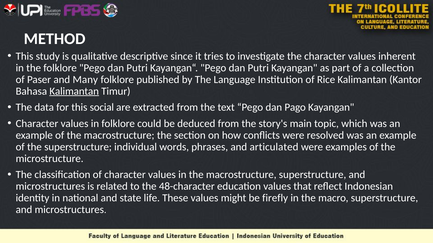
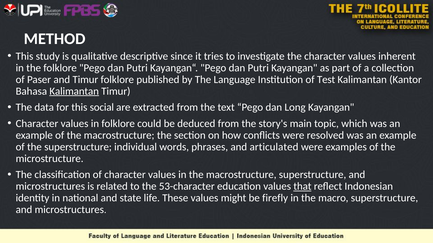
and Many: Many -> Timur
Rice: Rice -> Test
Pago: Pago -> Long
48-character: 48-character -> 53-character
that underline: none -> present
